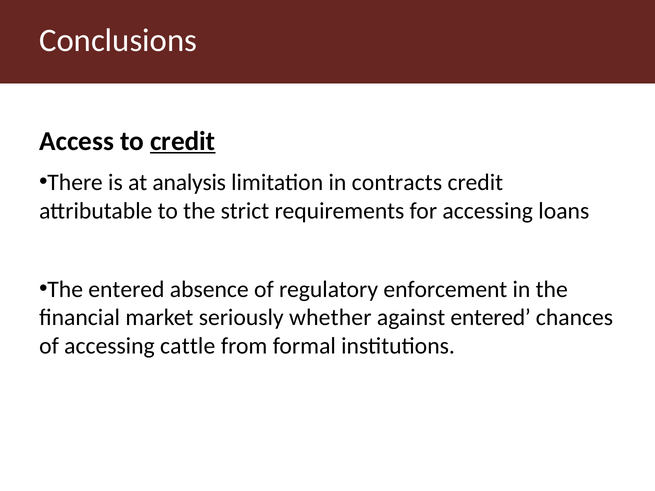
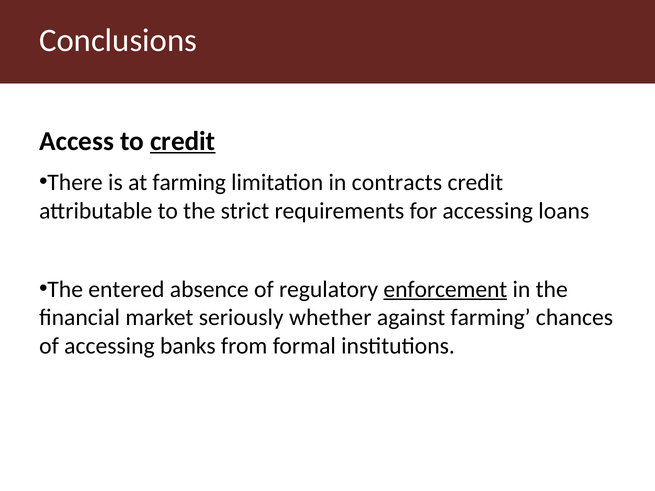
at analysis: analysis -> farming
enforcement underline: none -> present
against entered: entered -> farming
cattle: cattle -> banks
